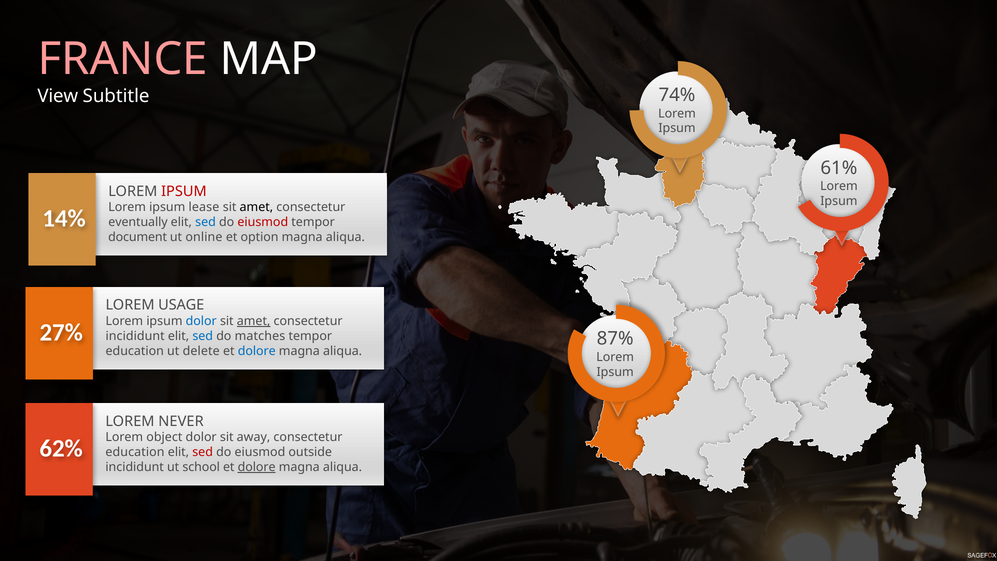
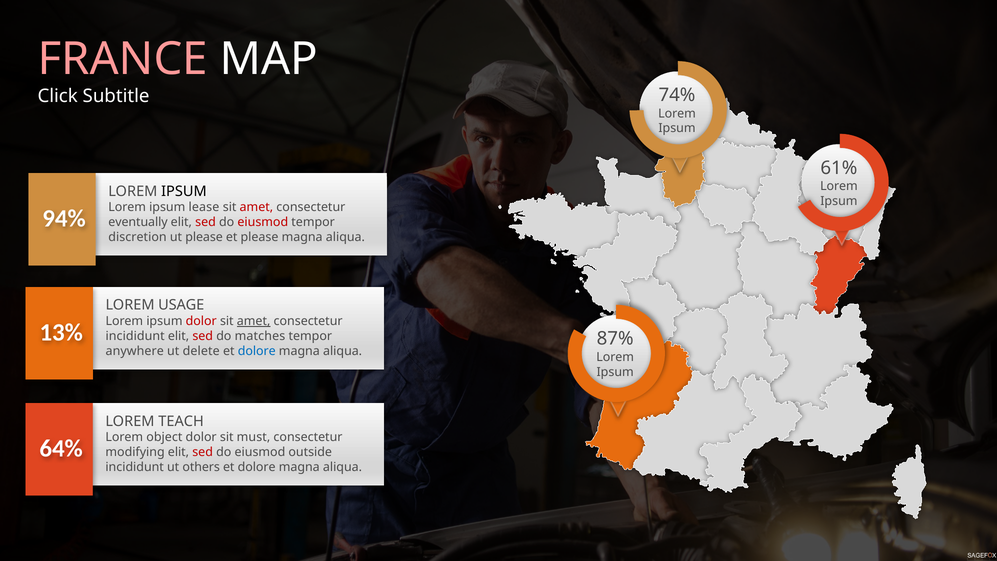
View: View -> Click
IPSUM at (184, 191) colour: red -> black
amet at (256, 207) colour: black -> red
14%: 14% -> 94%
sed at (205, 222) colour: blue -> red
document: document -> discretion
ut online: online -> please
et option: option -> please
dolor at (201, 321) colour: blue -> red
27%: 27% -> 13%
sed at (203, 336) colour: blue -> red
education at (135, 351): education -> anywhere
NEVER: NEVER -> TEACH
away: away -> must
62%: 62% -> 64%
education at (135, 452): education -> modifying
school: school -> others
dolore at (257, 467) underline: present -> none
